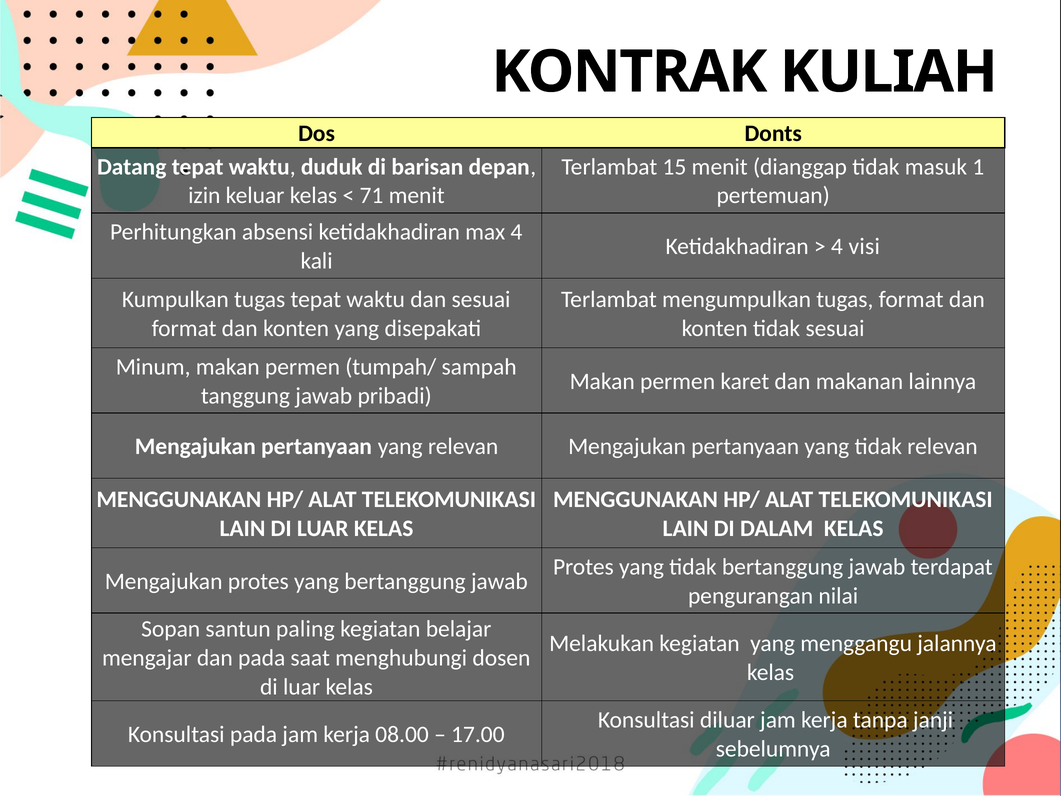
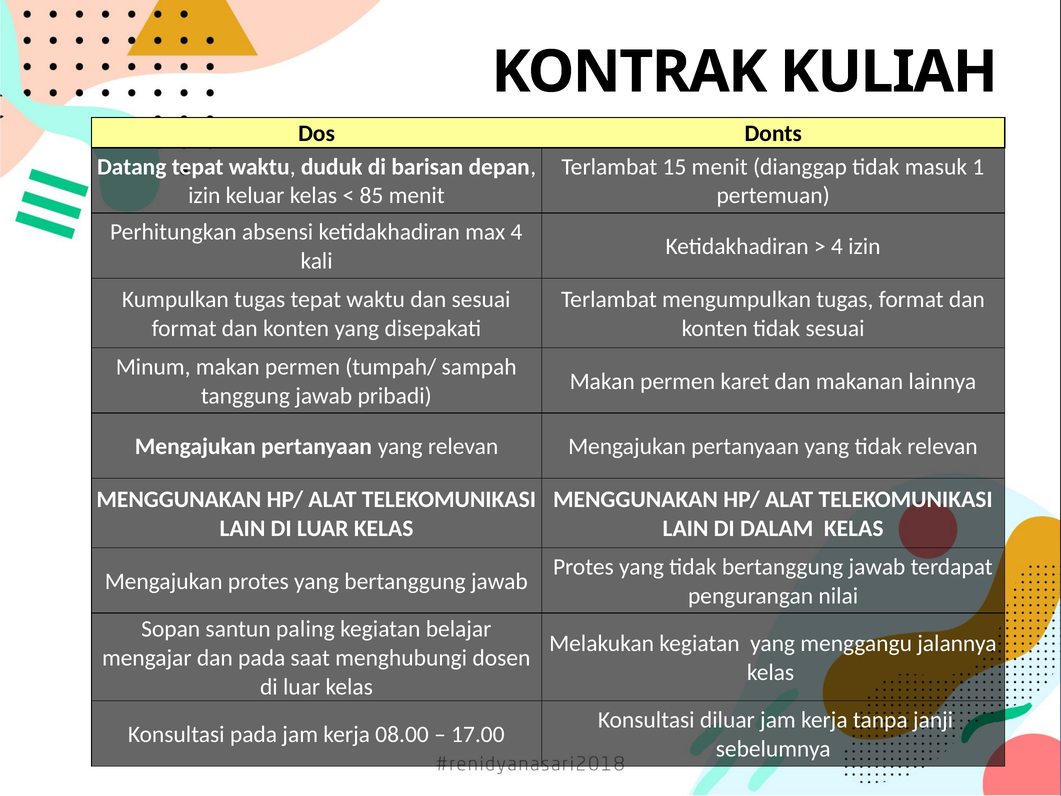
71: 71 -> 85
4 visi: visi -> izin
